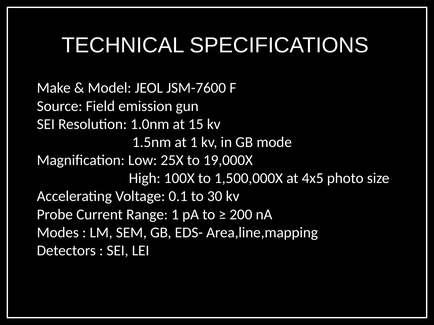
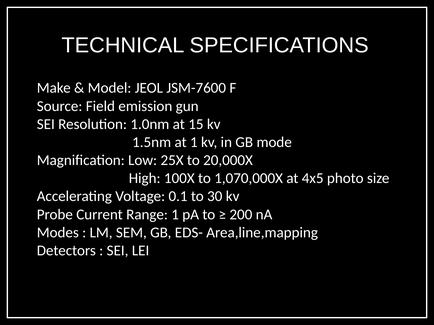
19,000X: 19,000X -> 20,000X
1,500,000X: 1,500,000X -> 1,070,000X
